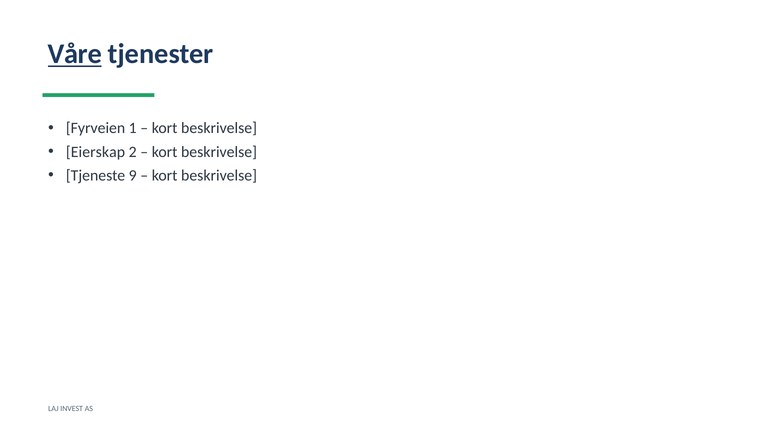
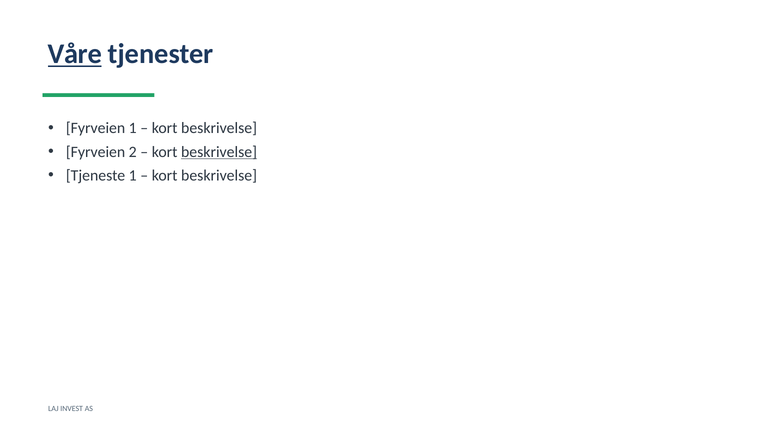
Eierskap at (96, 152): Eierskap -> Fyrveien
beskrivelse at (219, 152) underline: none -> present
Tjeneste 9: 9 -> 1
